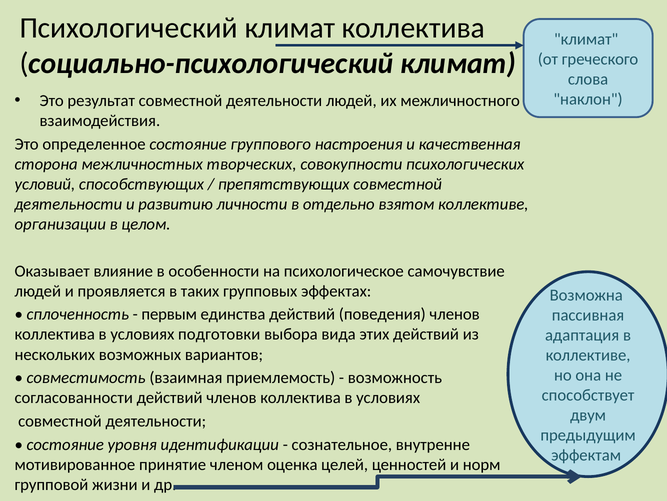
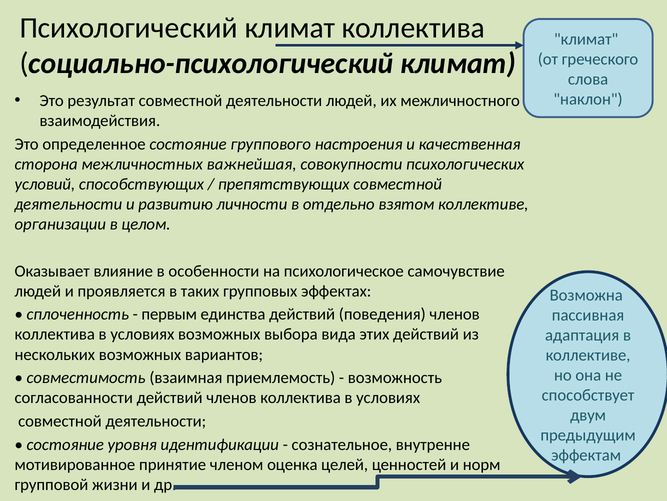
творческих: творческих -> важнейшая
условиях подготовки: подготовки -> возможных
